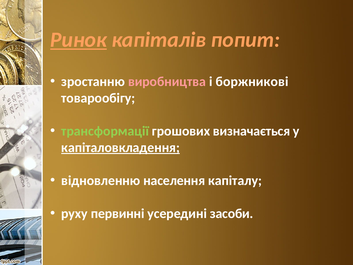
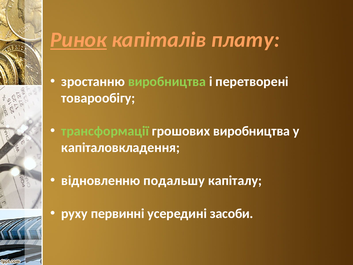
попит: попит -> плату
виробництва at (167, 82) colour: pink -> light green
боржникові: боржникові -> перетворені
грошових визначається: визначається -> виробництва
капіталовкладення underline: present -> none
населення: населення -> подальшу
